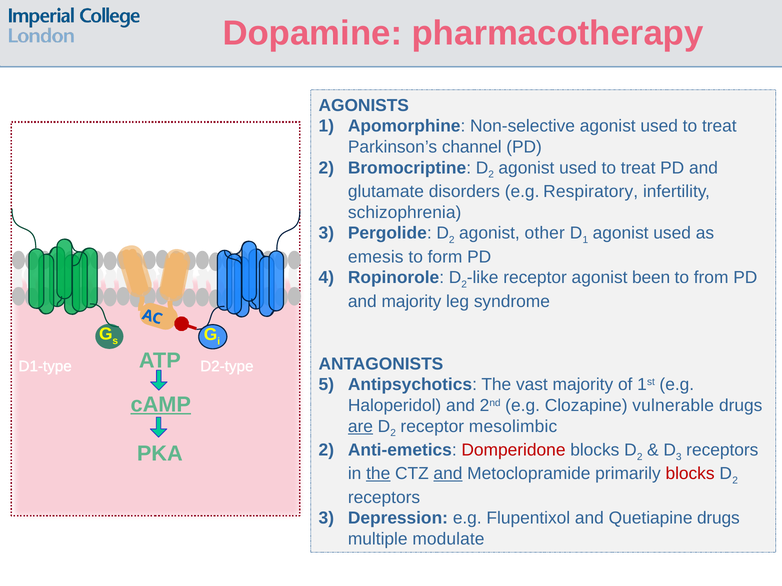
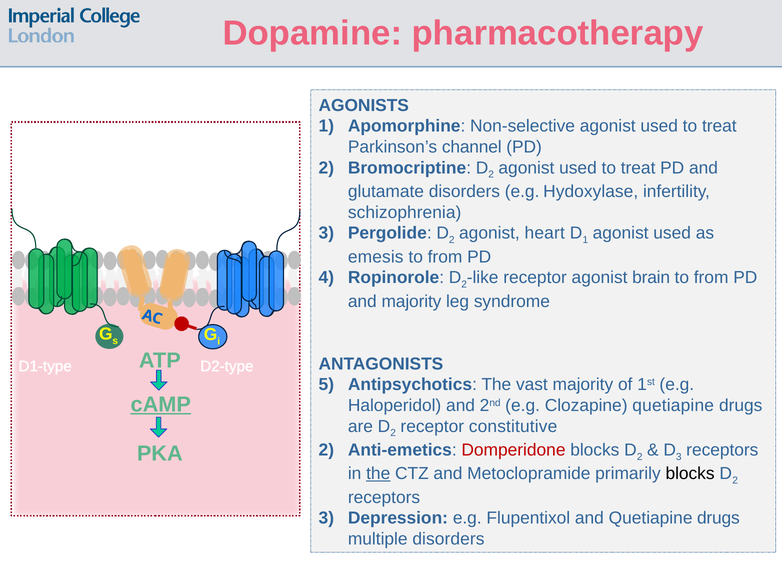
Respiratory: Respiratory -> Hydoxylase
other: other -> heart
form at (445, 257): form -> from
been: been -> brain
Clozapine vulnerable: vulnerable -> quetiapine
are underline: present -> none
mesolimbic: mesolimbic -> constitutive
and at (448, 474) underline: present -> none
blocks at (690, 474) colour: red -> black
multiple modulate: modulate -> disorders
